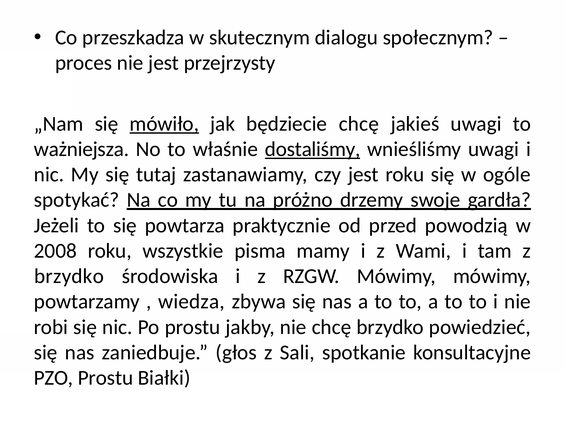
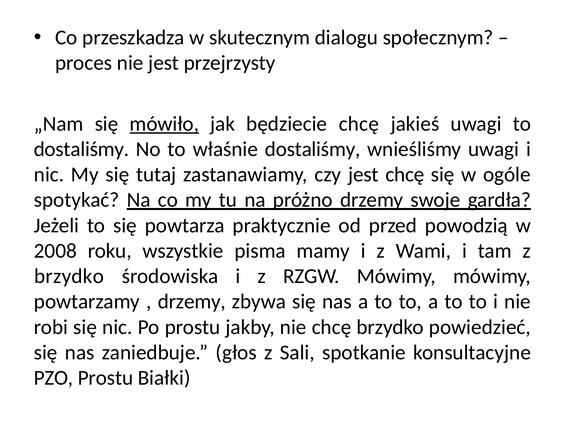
ważniejsza at (81, 149): ważniejsza -> dostaliśmy
dostaliśmy at (313, 149) underline: present -> none
jest roku: roku -> chcę
wiedza at (192, 302): wiedza -> drzemy
